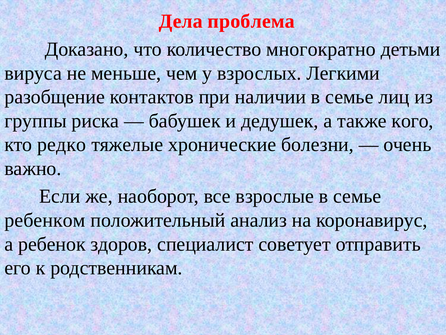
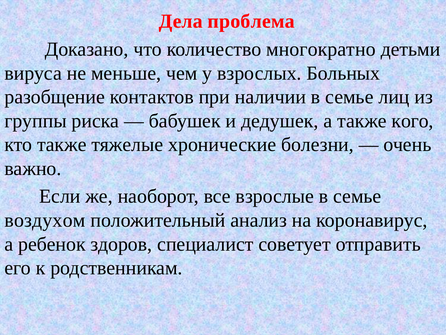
Легкими: Легкими -> Больных
кто редко: редко -> также
ребенком: ребенком -> воздухом
